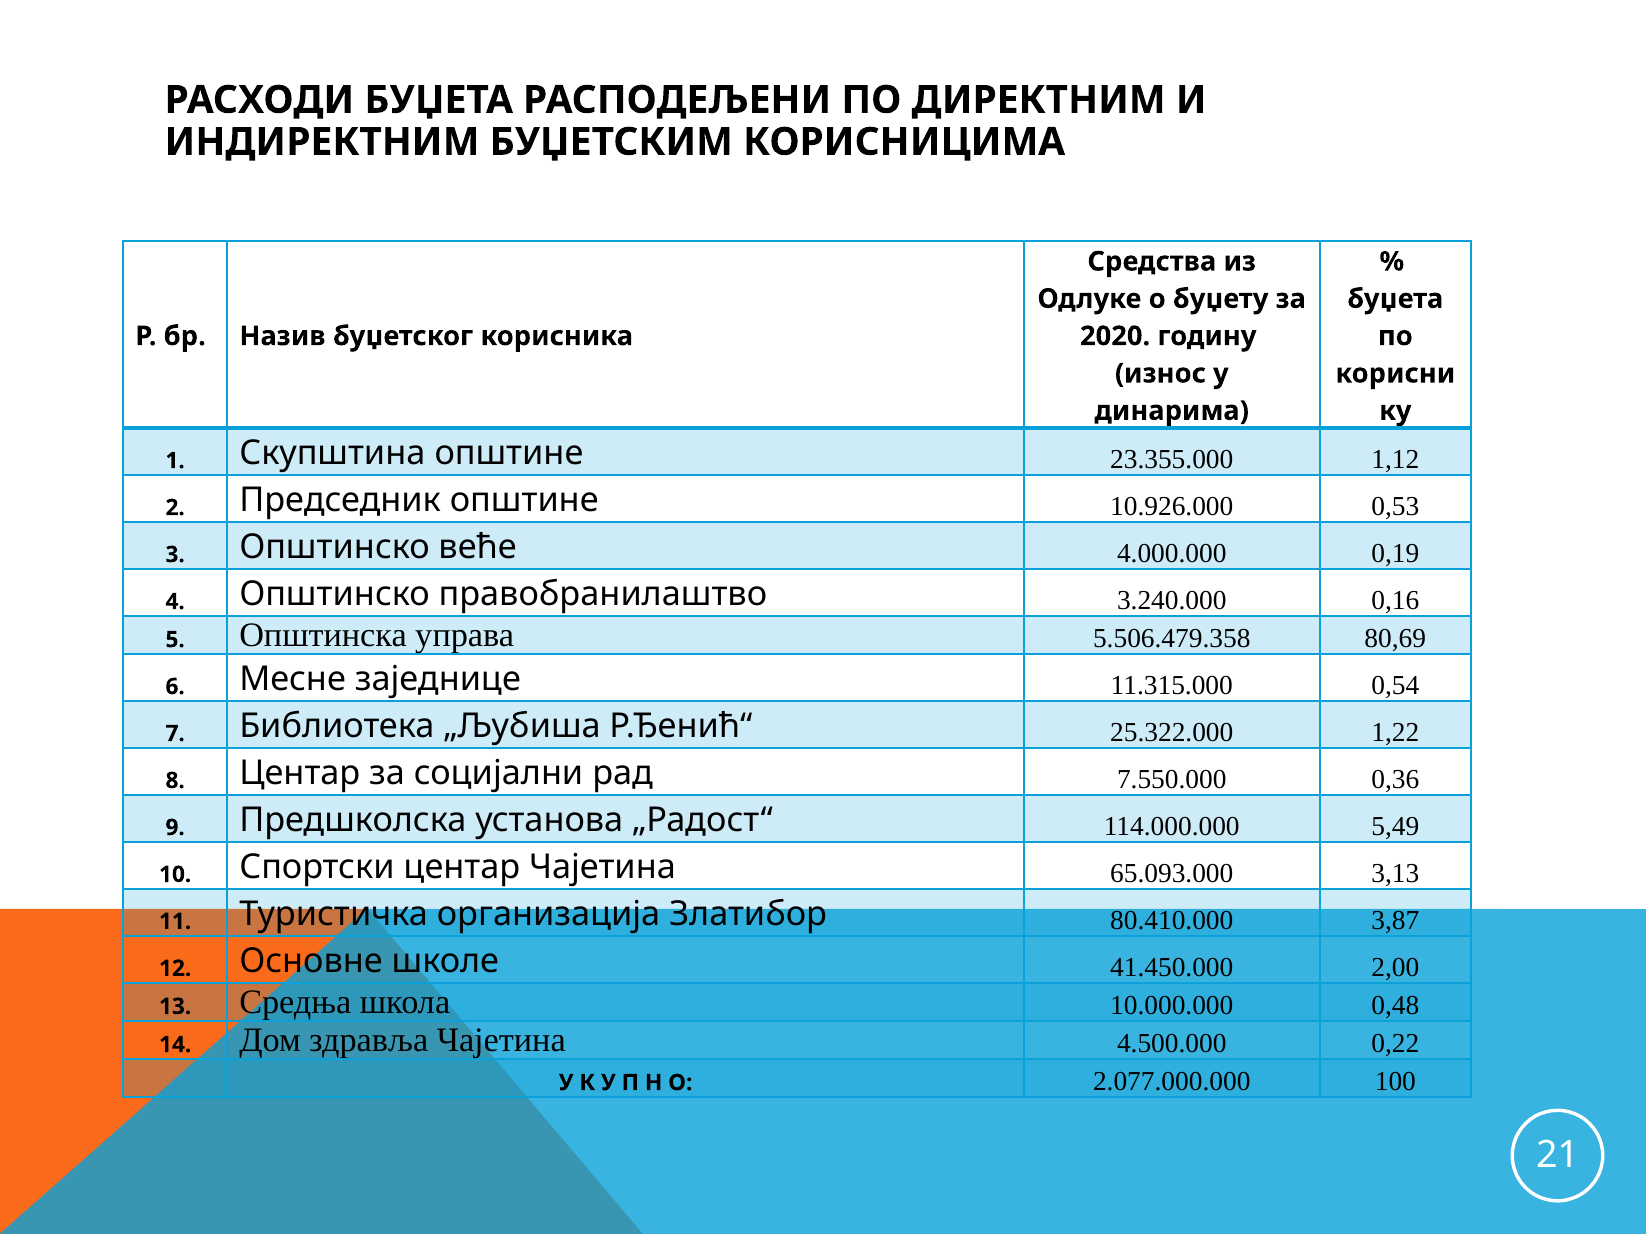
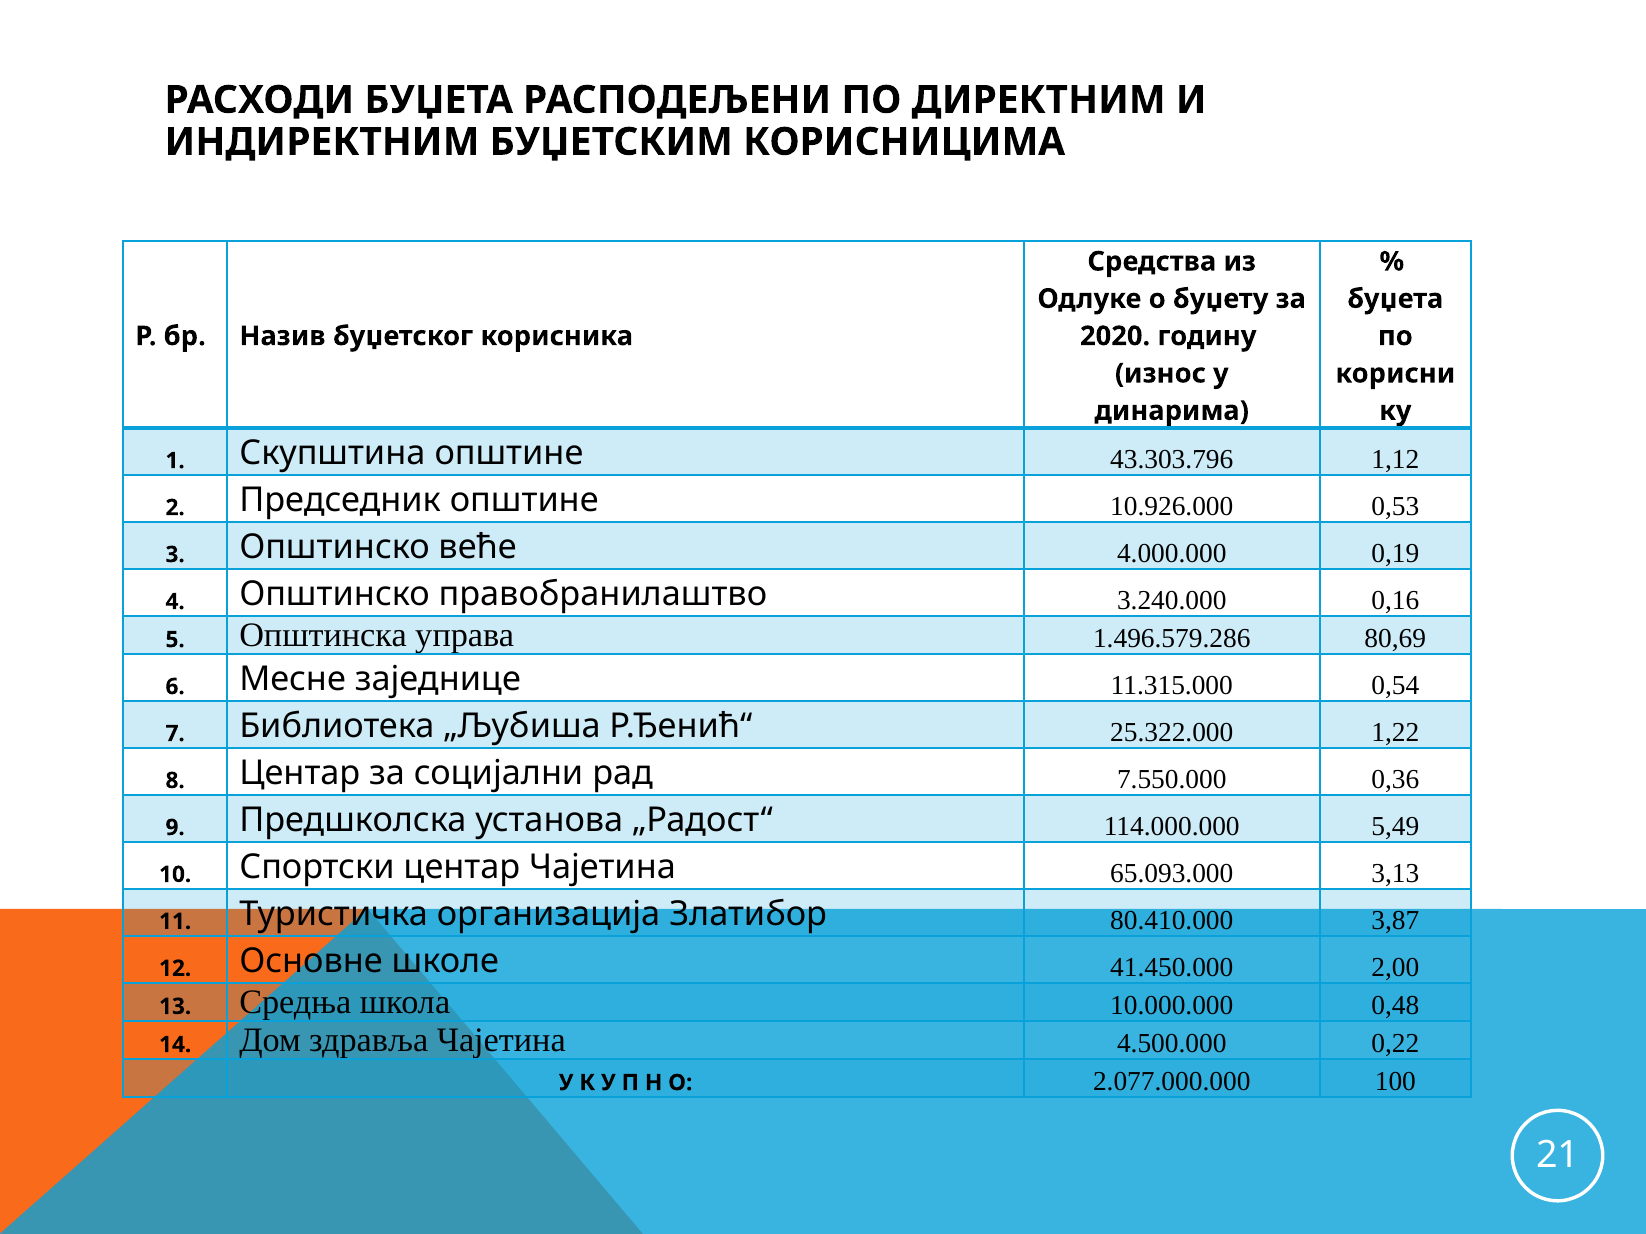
23.355.000: 23.355.000 -> 43.303.796
5.506.479.358: 5.506.479.358 -> 1.496.579.286
